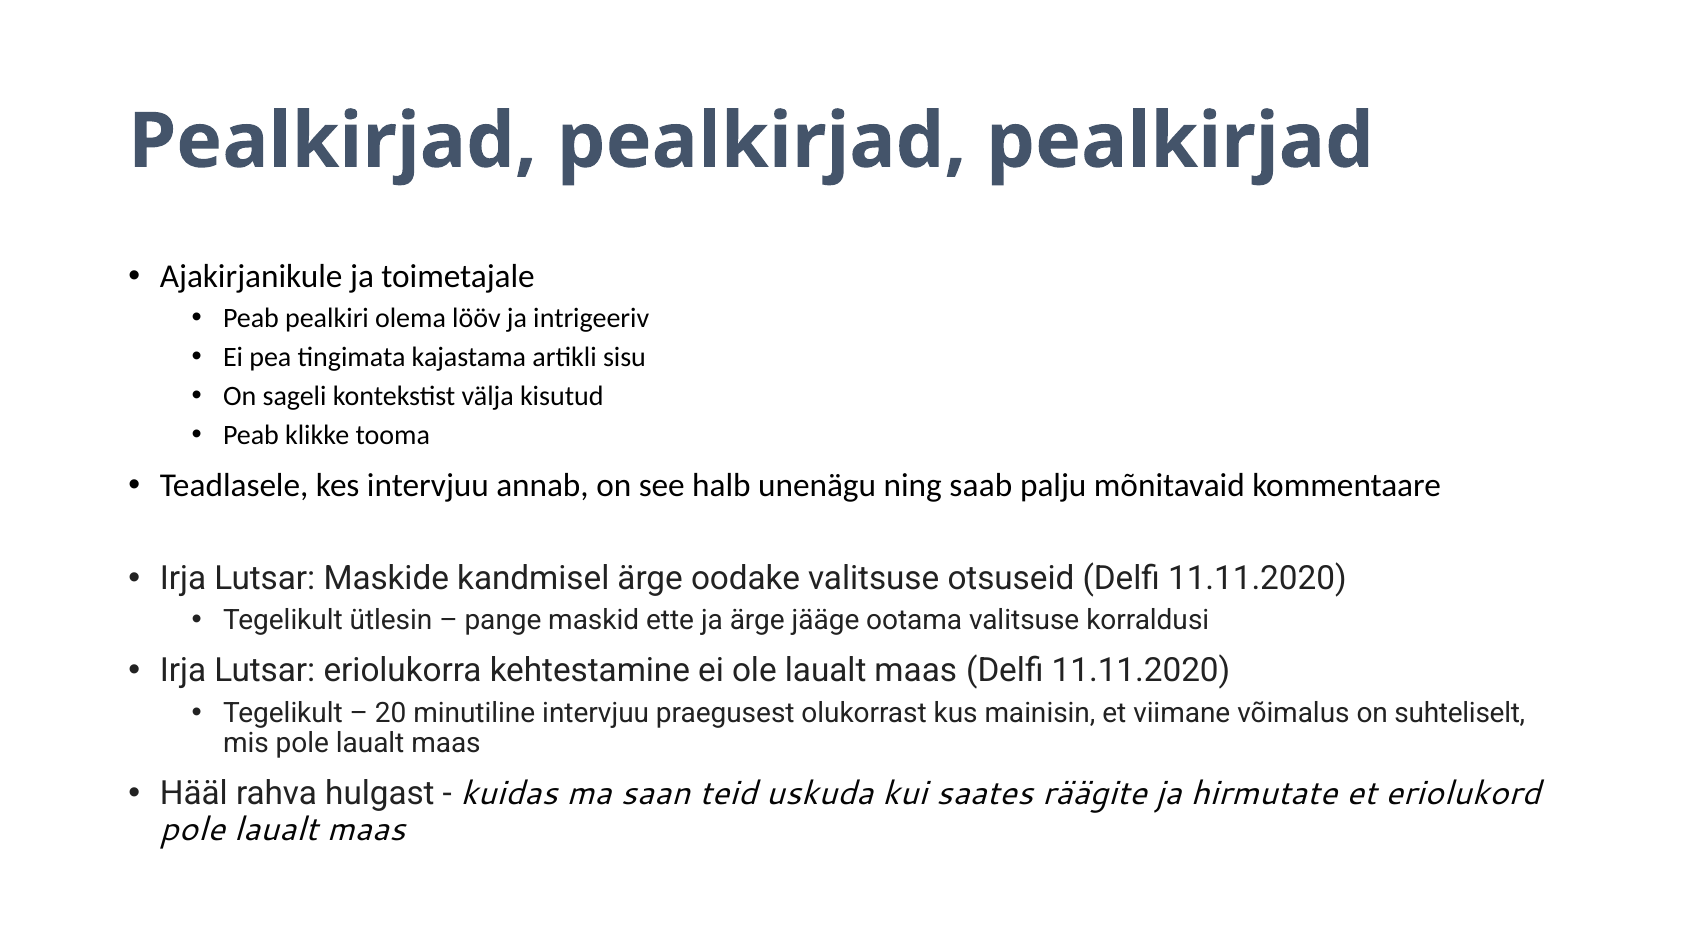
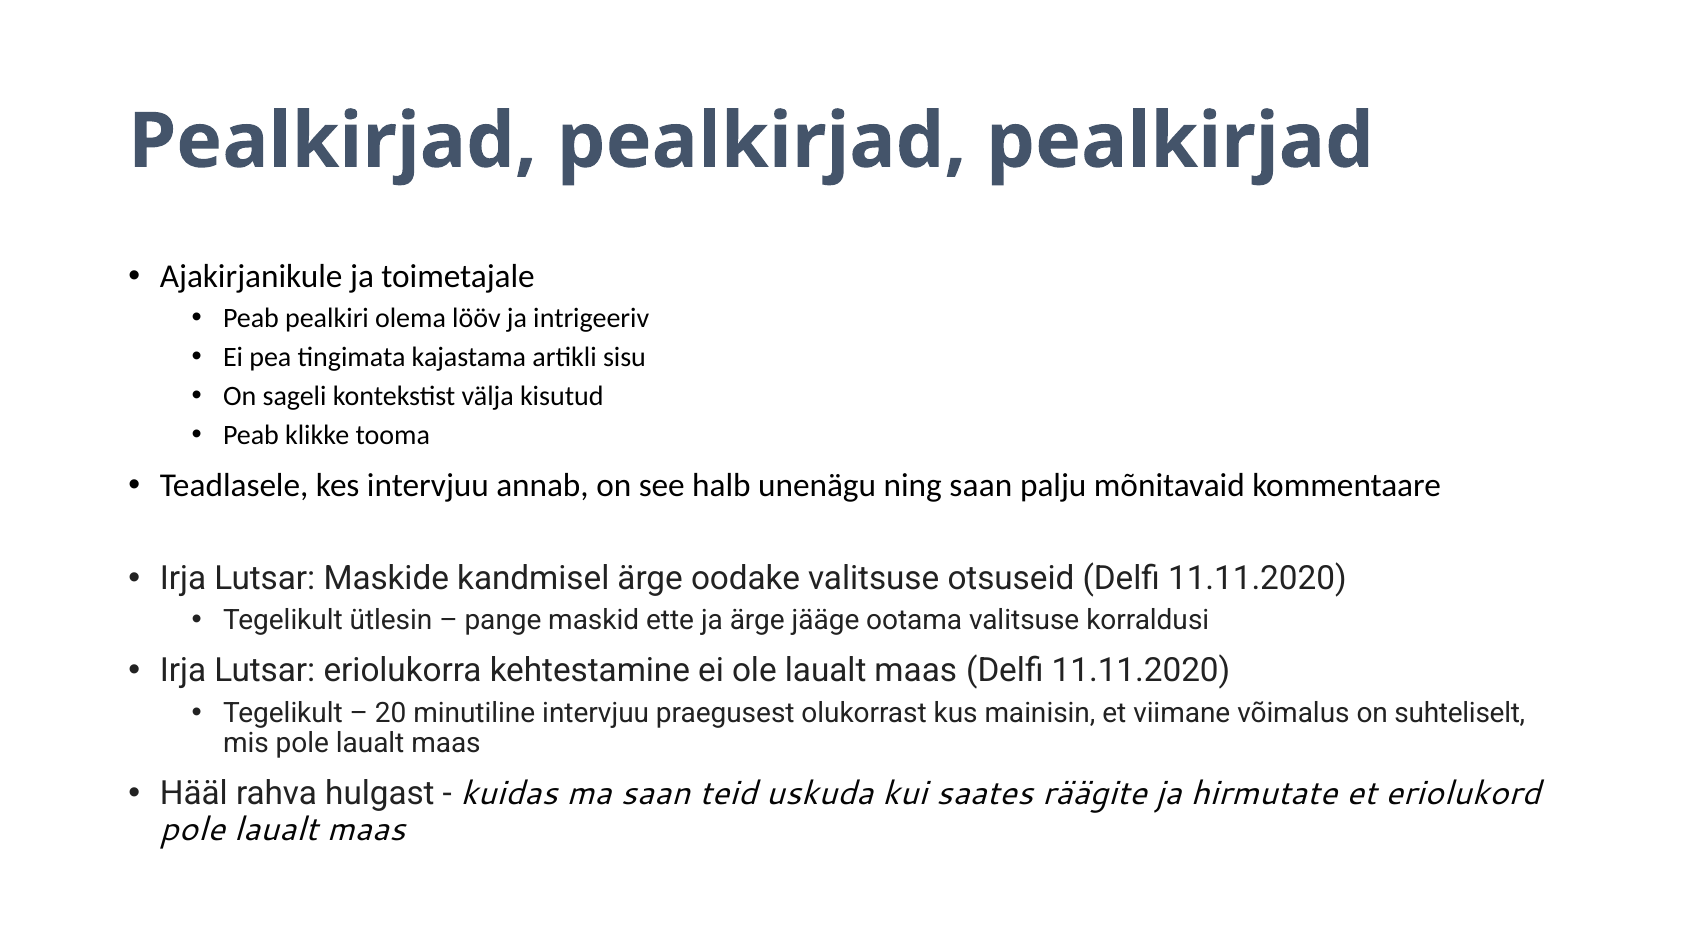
ning saab: saab -> saan
